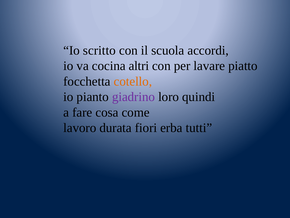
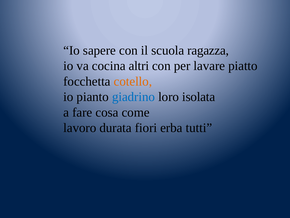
scritto: scritto -> sapere
accordi: accordi -> ragazza
giadrino colour: purple -> blue
quindi: quindi -> isolata
